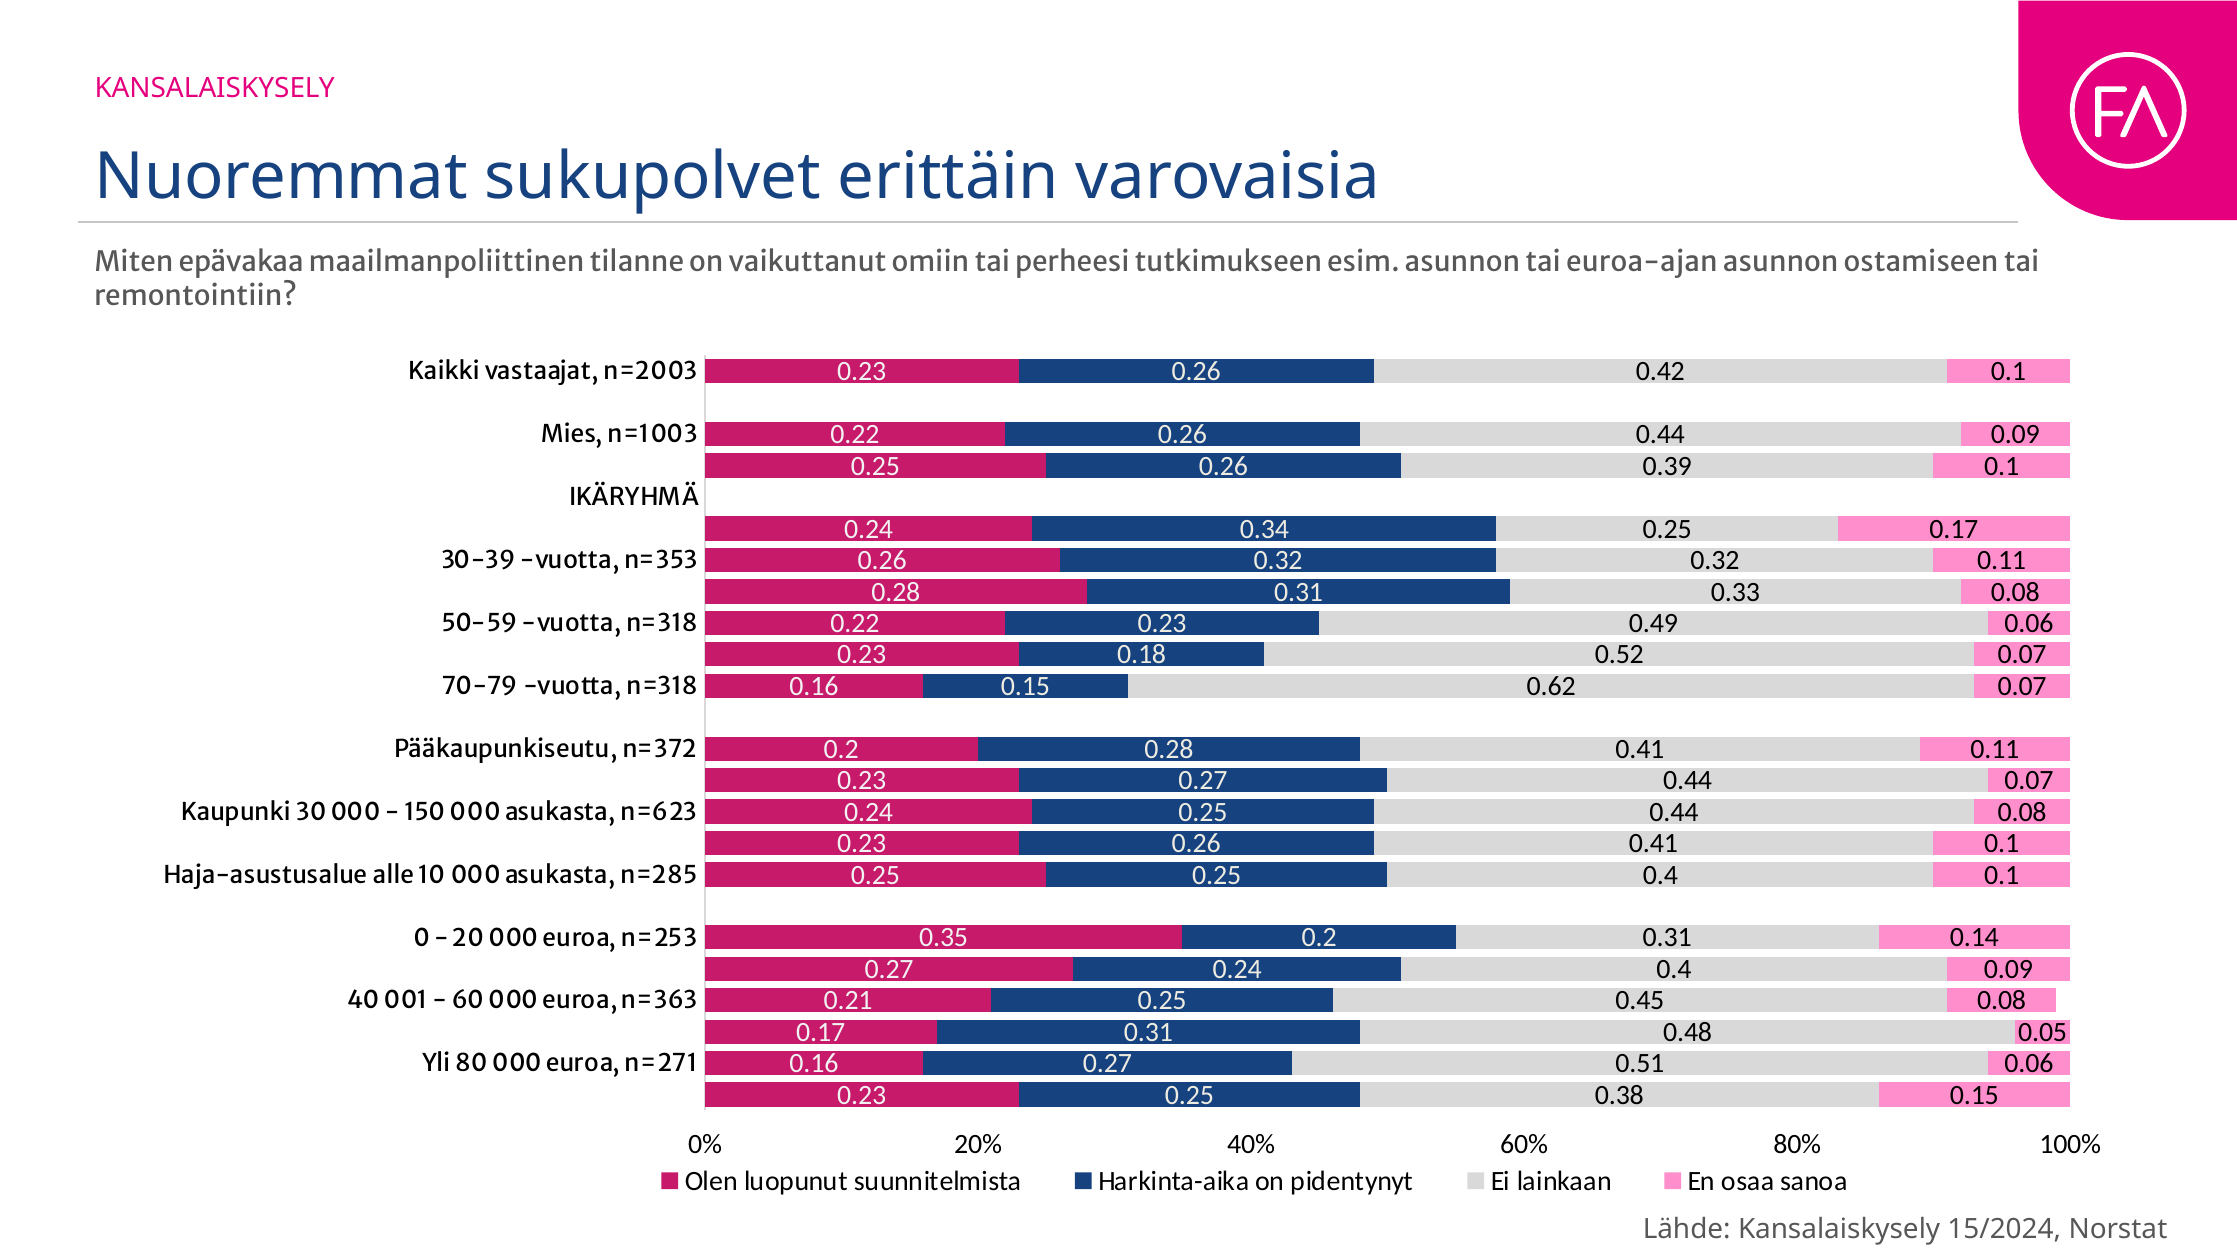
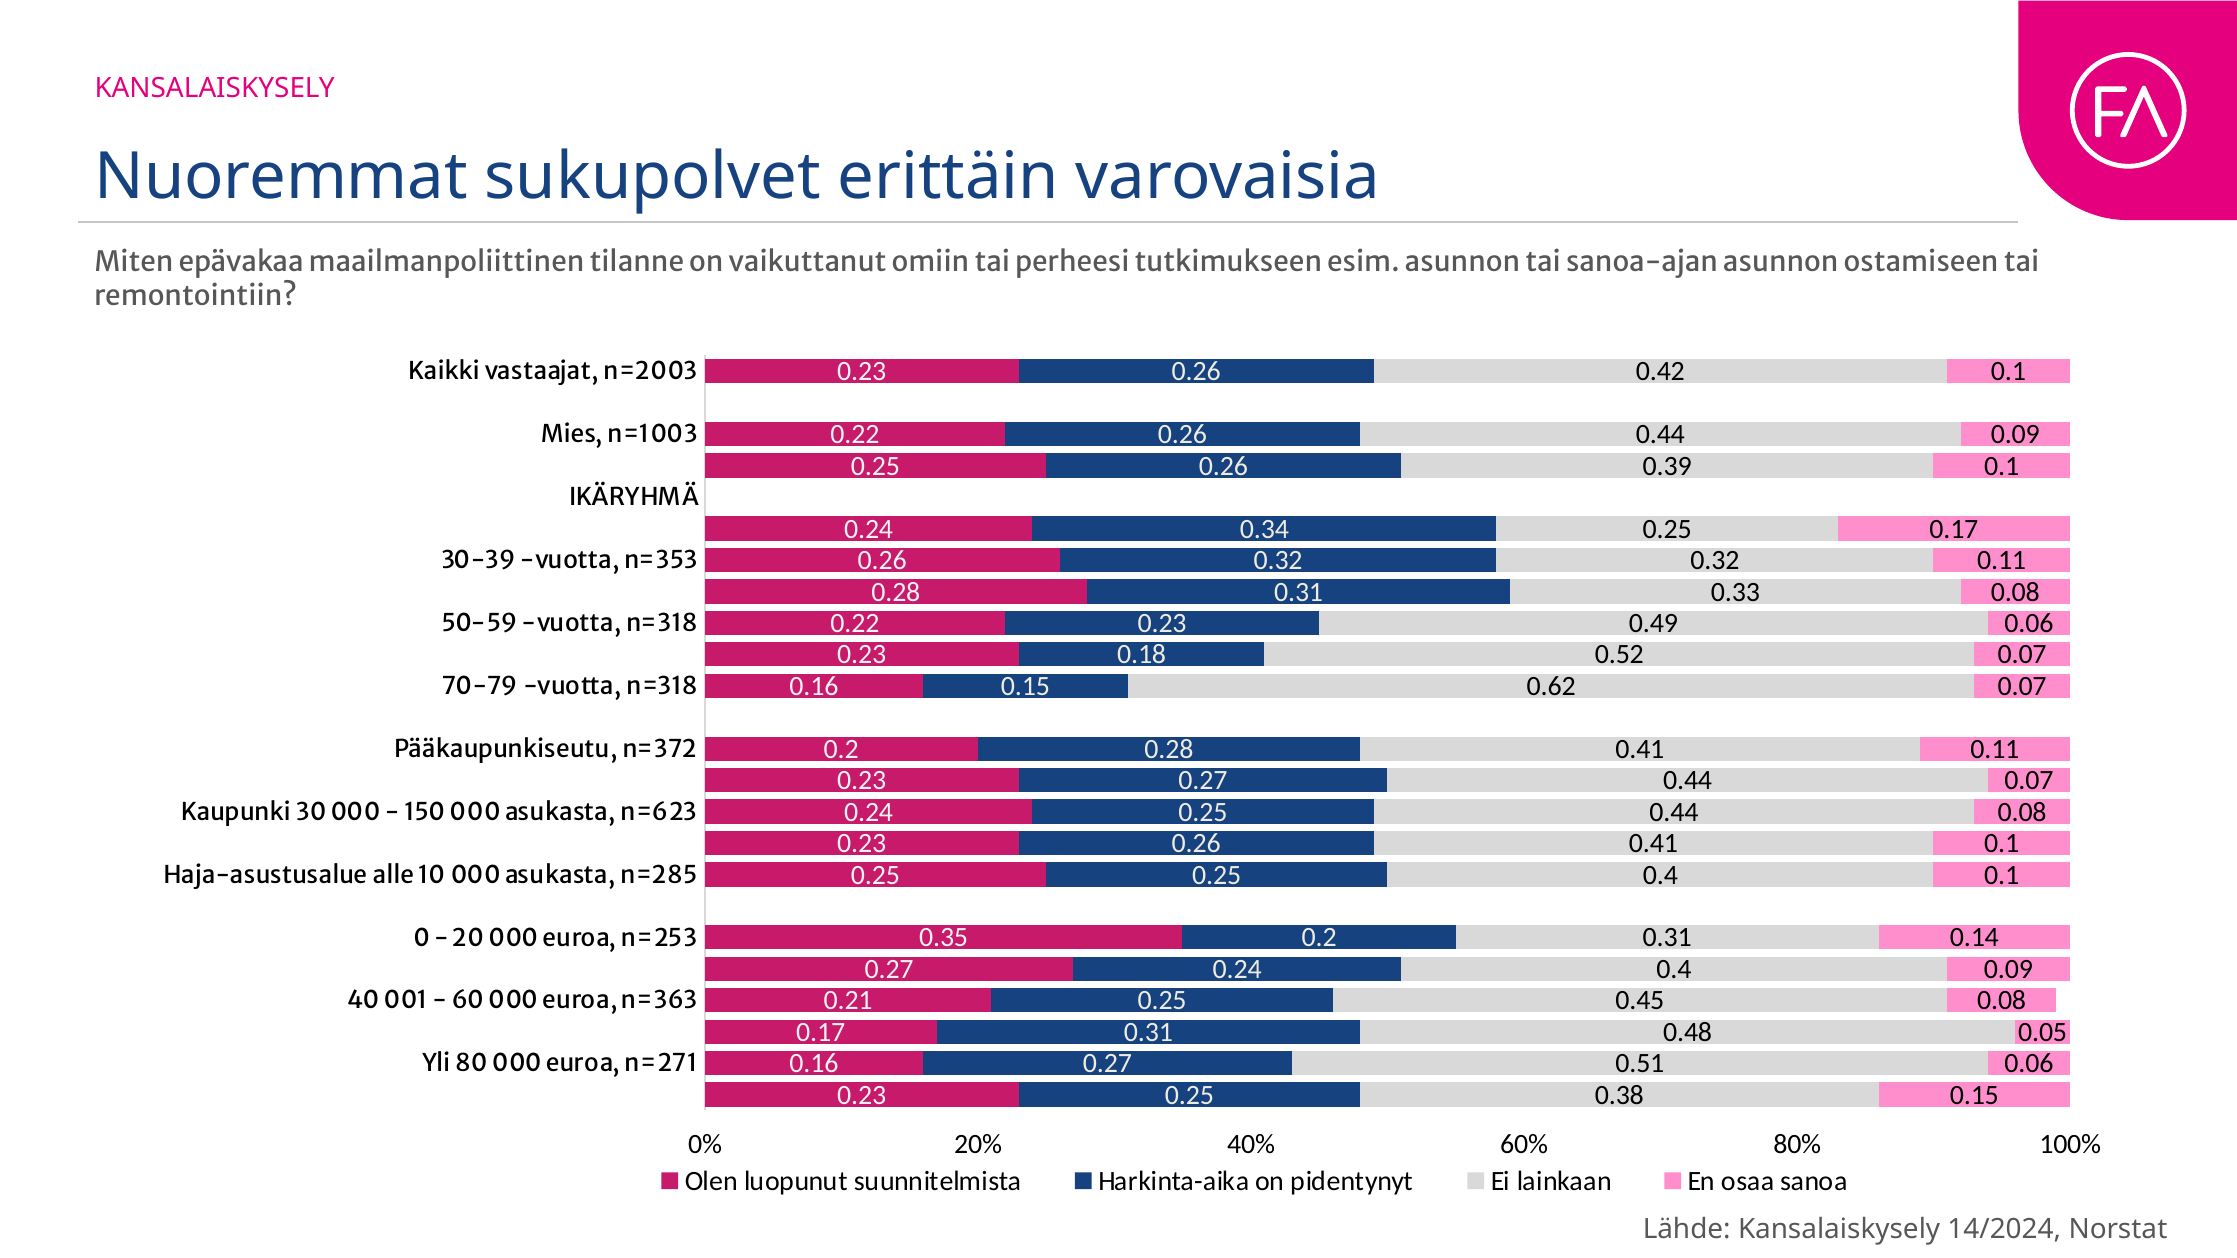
euroa-ajan: euroa-ajan -> sanoa-ajan
15/2024: 15/2024 -> 14/2024
